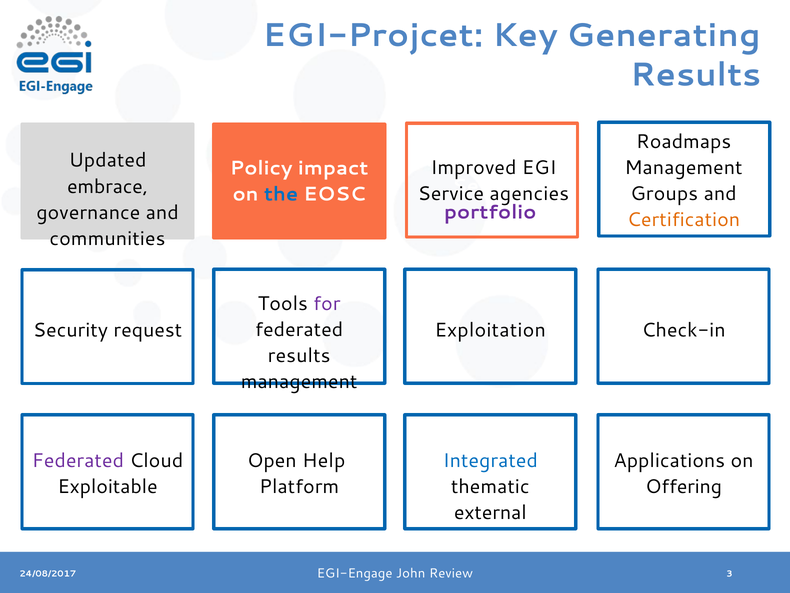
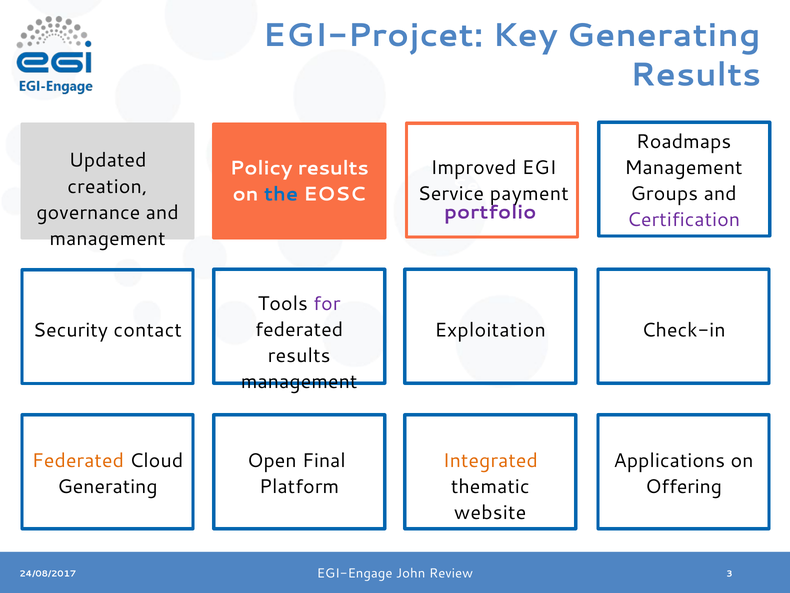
Policy impact: impact -> results
embrace: embrace -> creation
agencies: agencies -> payment
Certification colour: orange -> purple
communities at (107, 239): communities -> management
request: request -> contact
Federated at (78, 460) colour: purple -> orange
Help: Help -> Final
Integrated colour: blue -> orange
Exploitable at (108, 486): Exploitable -> Generating
external: external -> website
